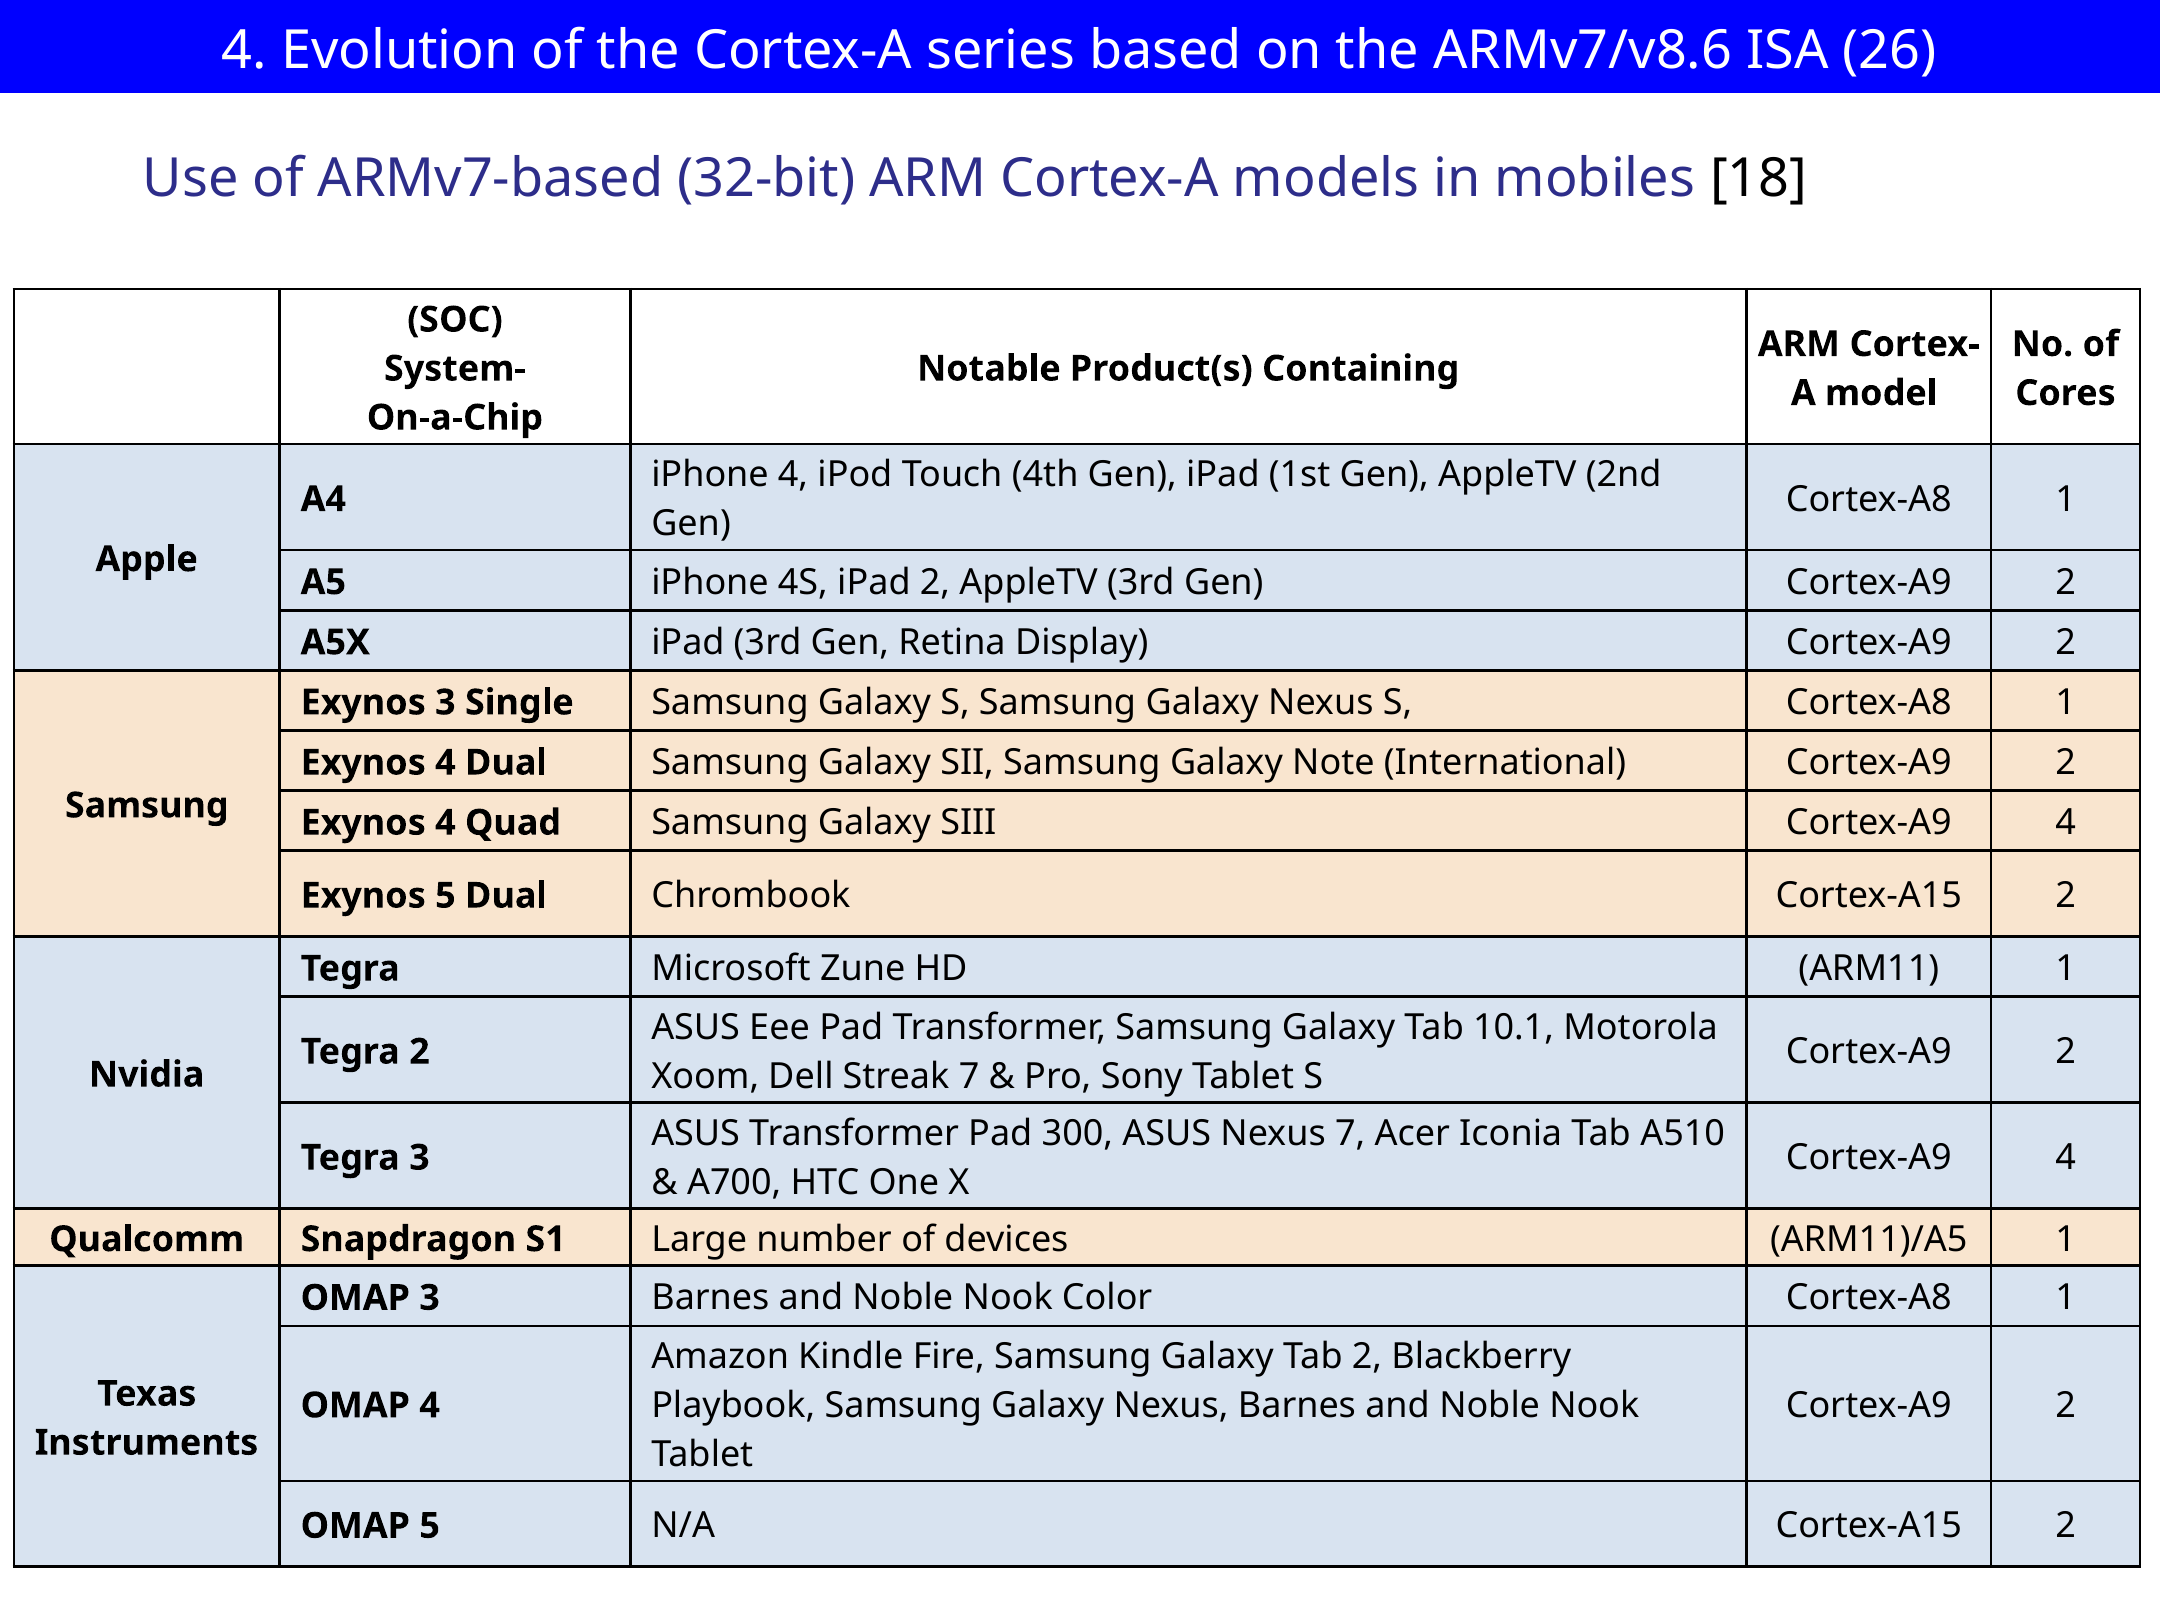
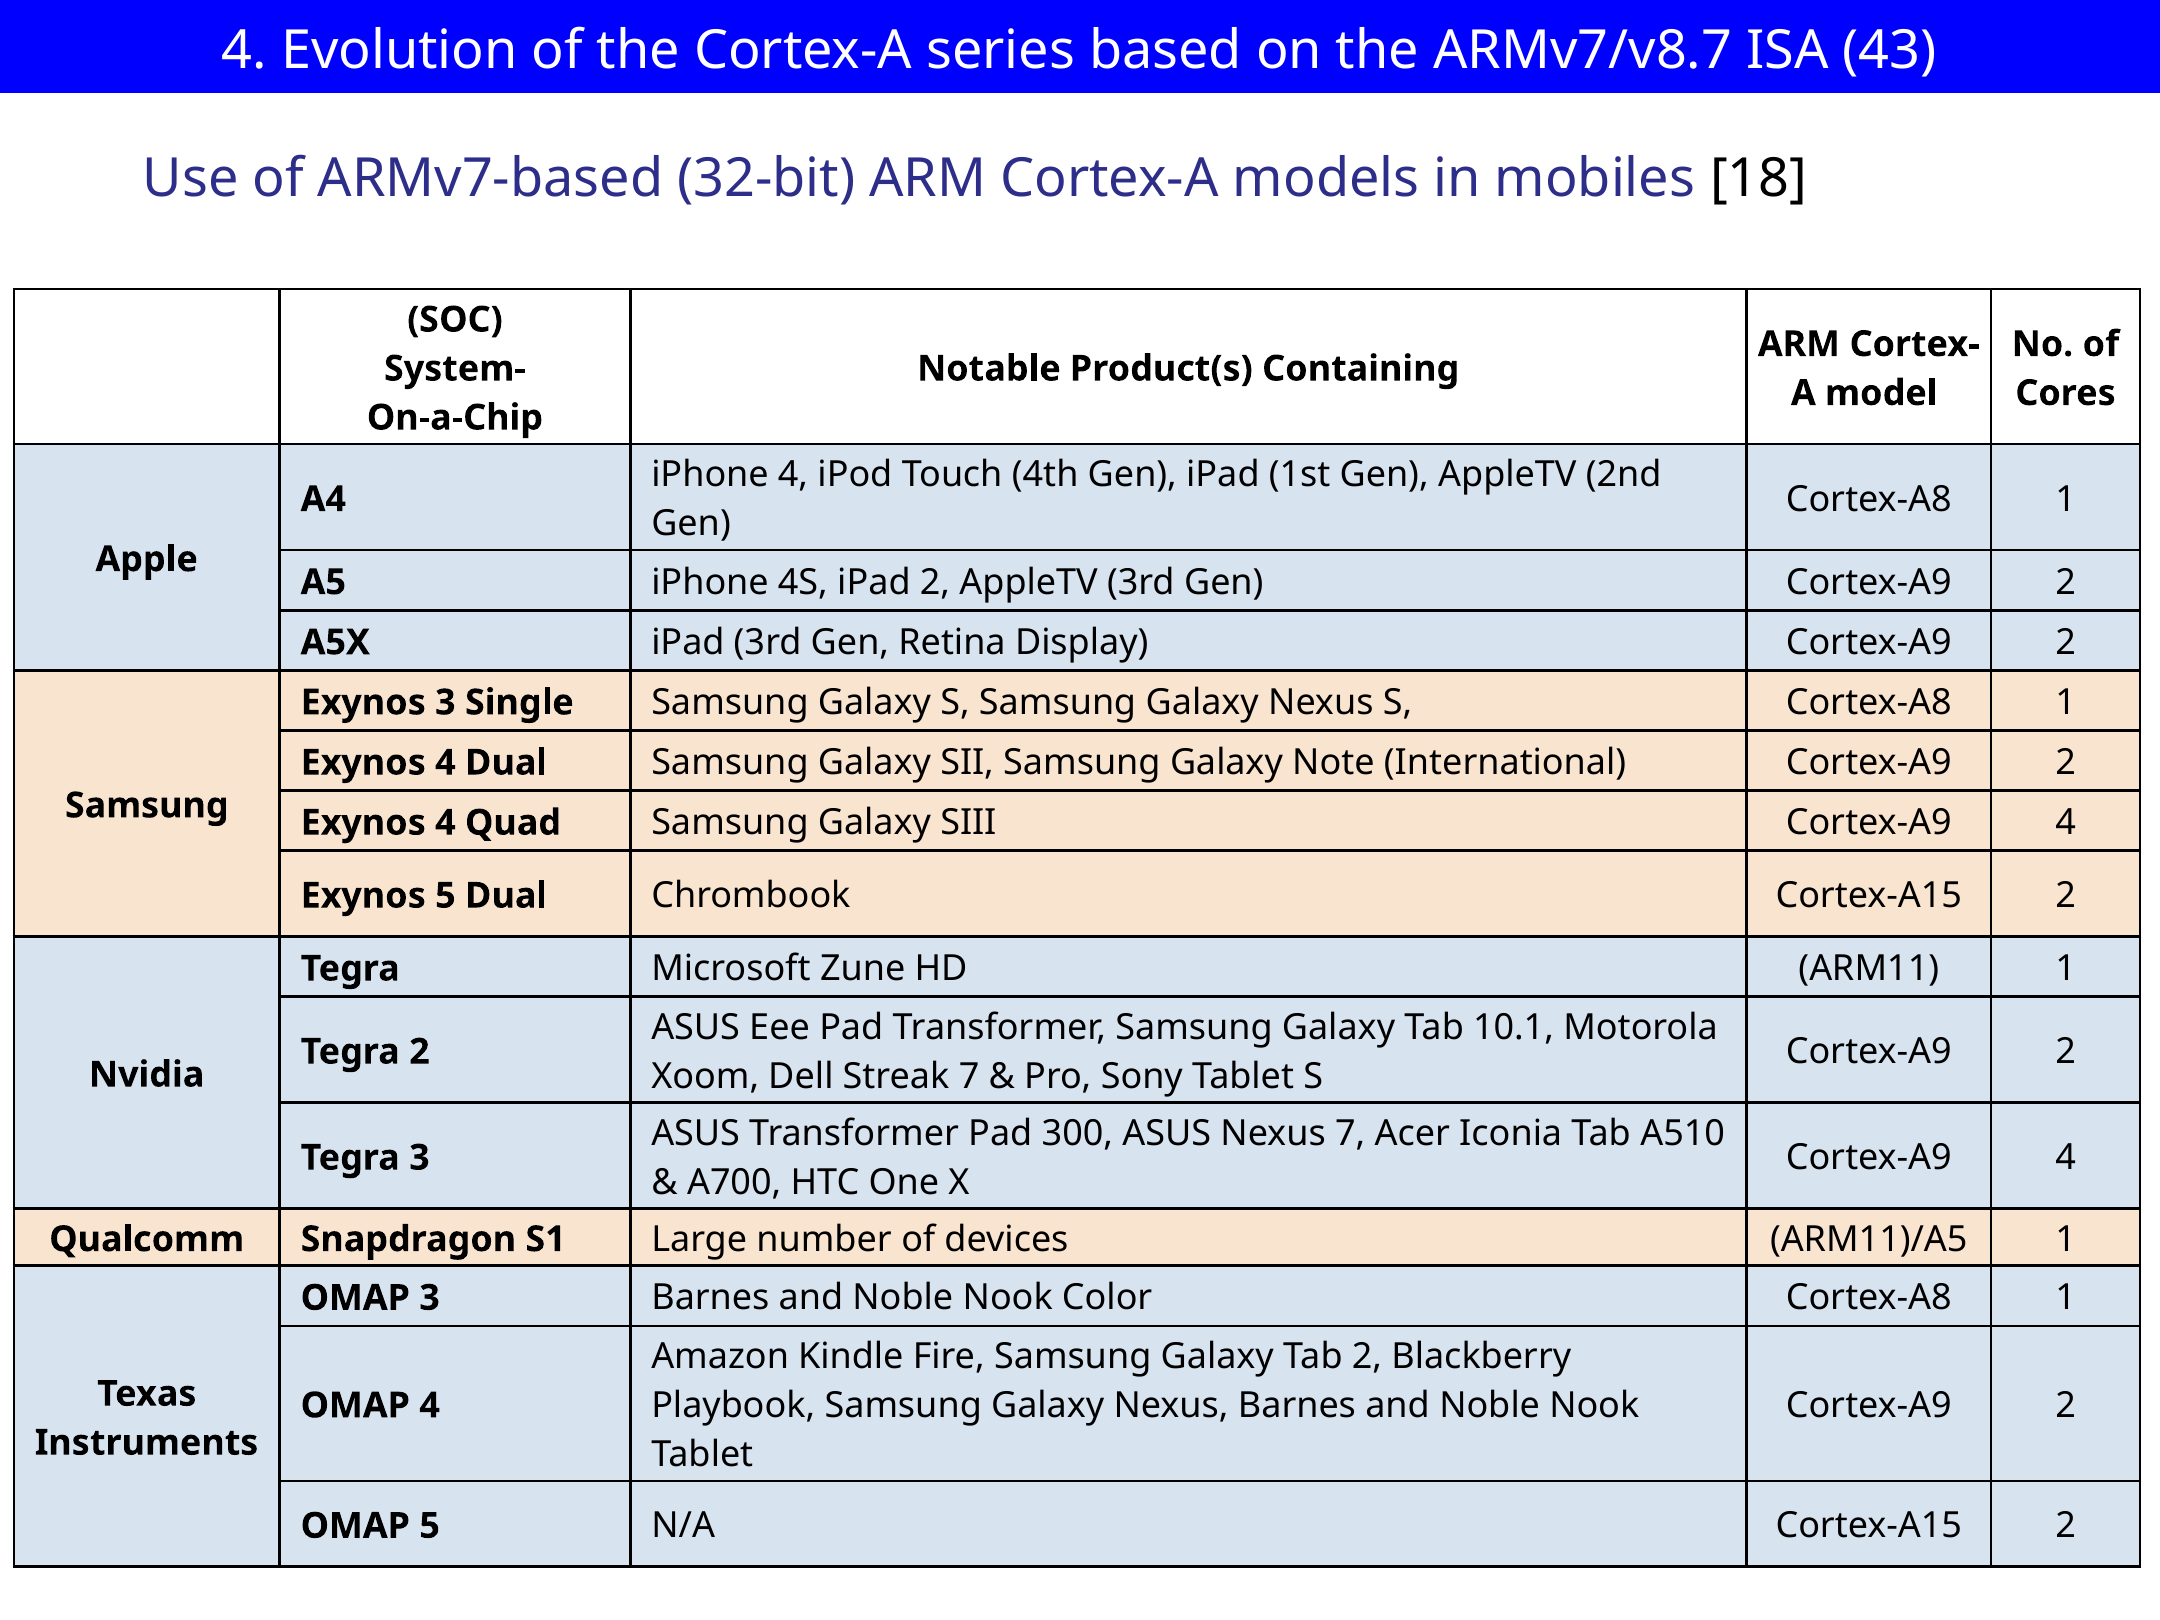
ARMv7/v8.6: ARMv7/v8.6 -> ARMv7/v8.7
26: 26 -> 43
